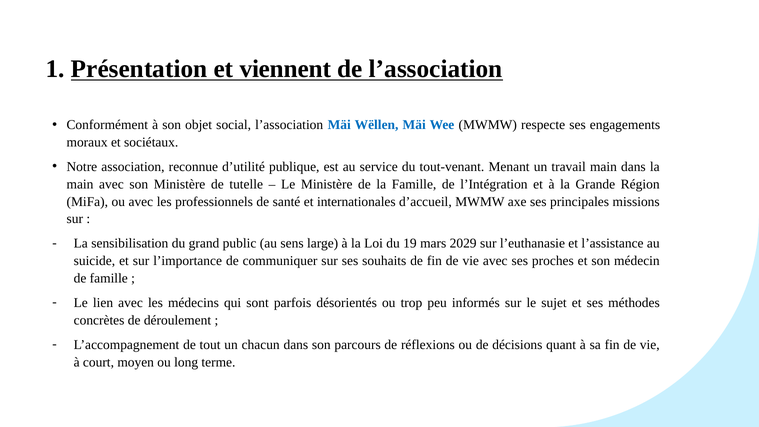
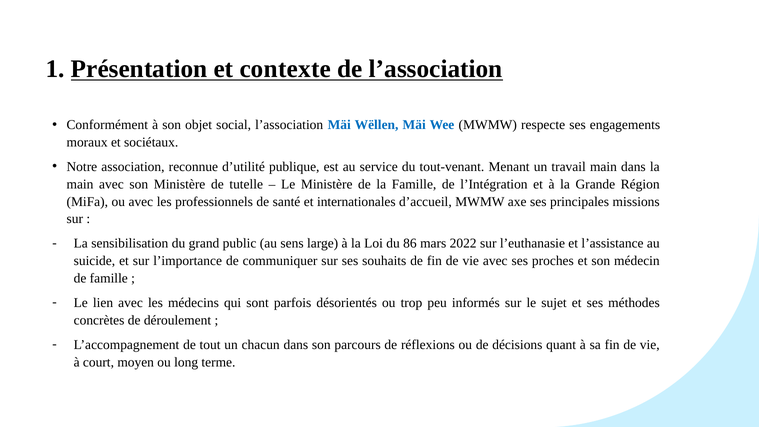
viennent: viennent -> contexte
19: 19 -> 86
2029: 2029 -> 2022
